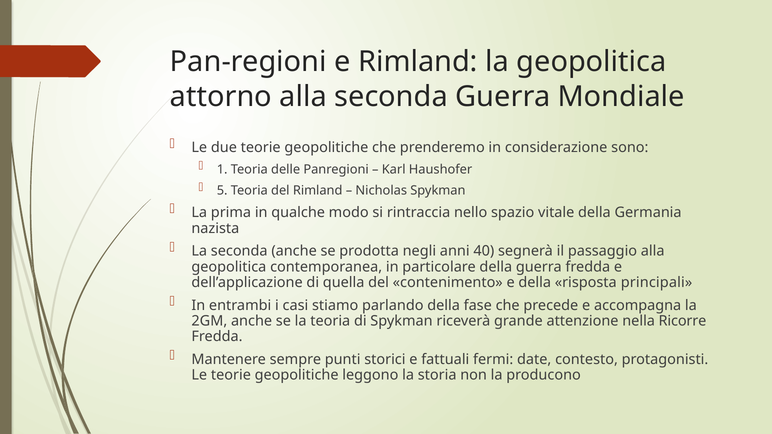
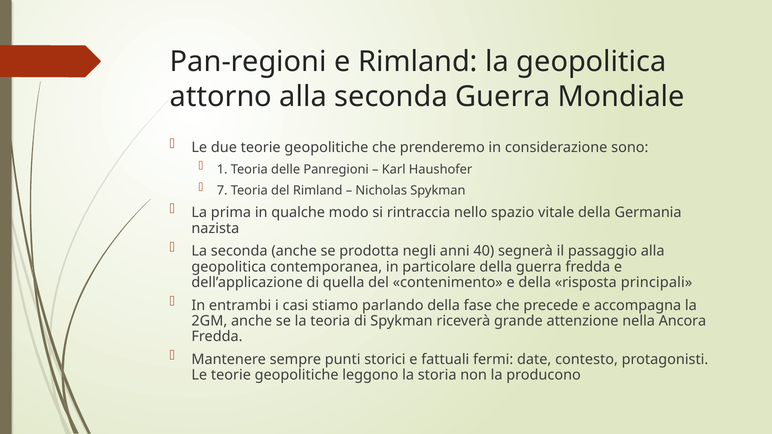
5: 5 -> 7
Ricorre: Ricorre -> Ancora
